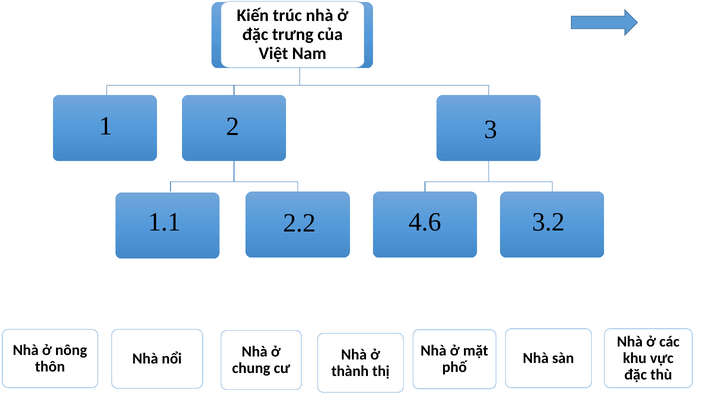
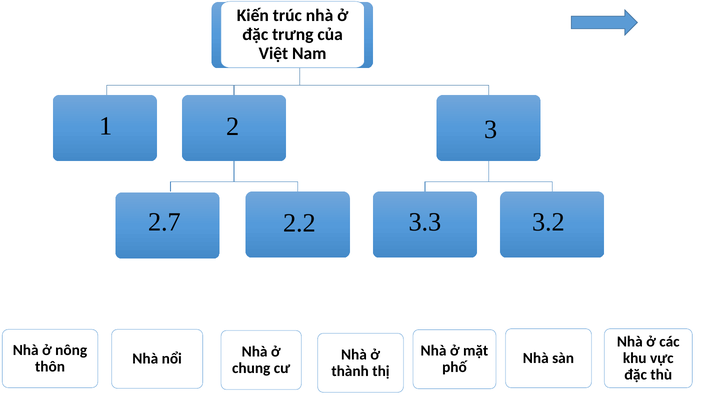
1.1: 1.1 -> 2.7
4.6: 4.6 -> 3.3
